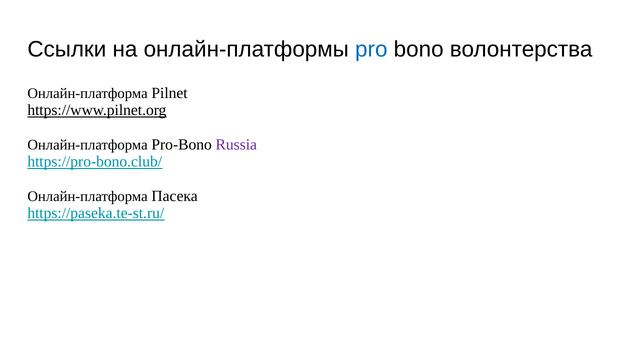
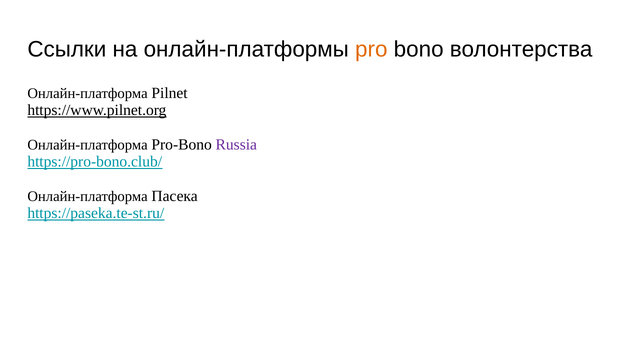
pro colour: blue -> orange
